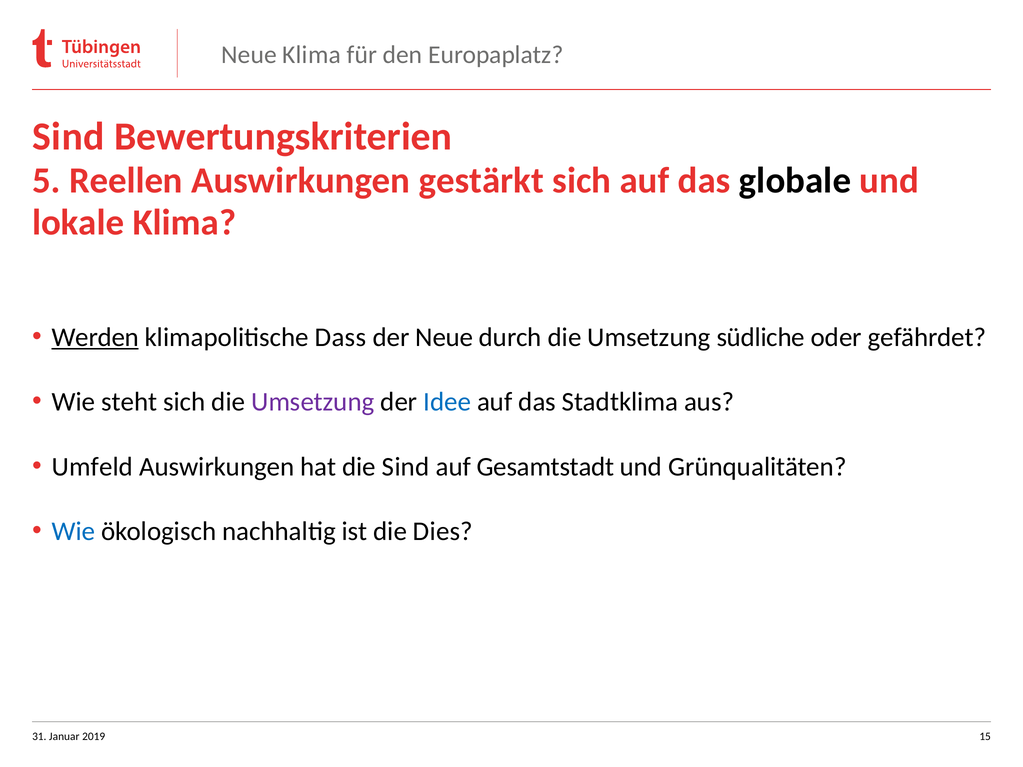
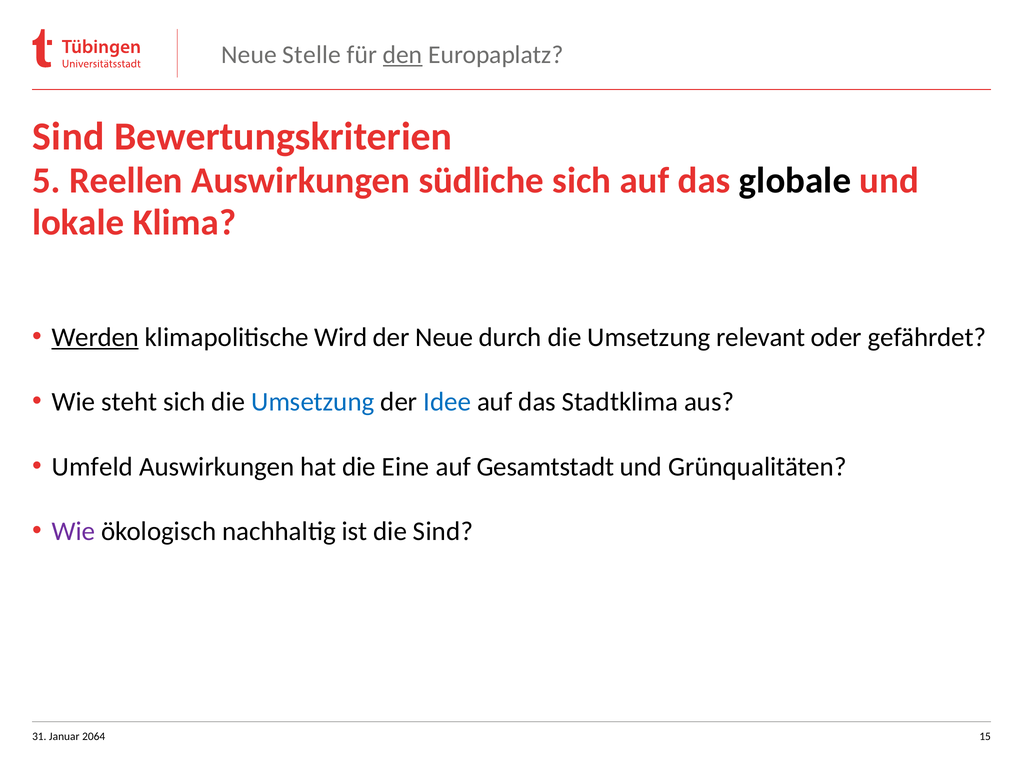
Neue Klima: Klima -> Stelle
den underline: none -> present
gestärkt: gestärkt -> südliche
Dass: Dass -> Wird
südliche: südliche -> relevant
Umsetzung at (313, 402) colour: purple -> blue
die Sind: Sind -> Eine
Wie at (73, 532) colour: blue -> purple
die Dies: Dies -> Sind
2019: 2019 -> 2064
